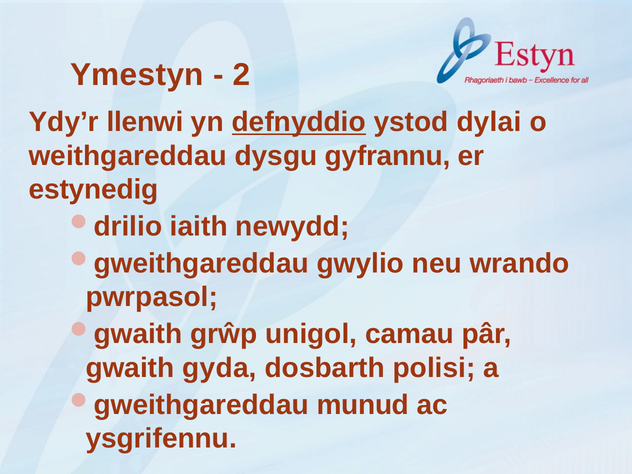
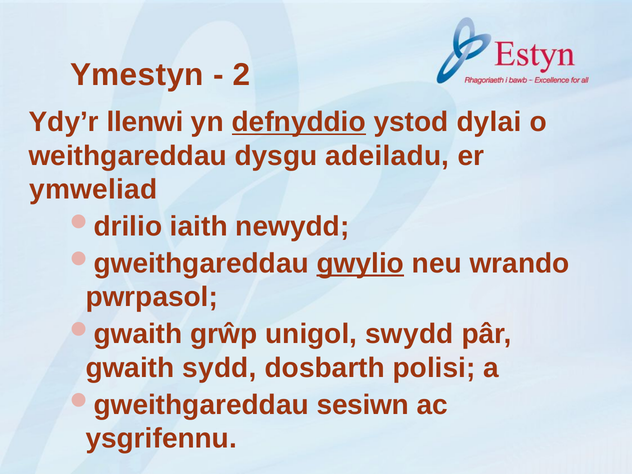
gyfrannu: gyfrannu -> adeiladu
estynedig: estynedig -> ymweliad
gwylio underline: none -> present
camau: camau -> swydd
gyda: gyda -> sydd
munud: munud -> sesiwn
